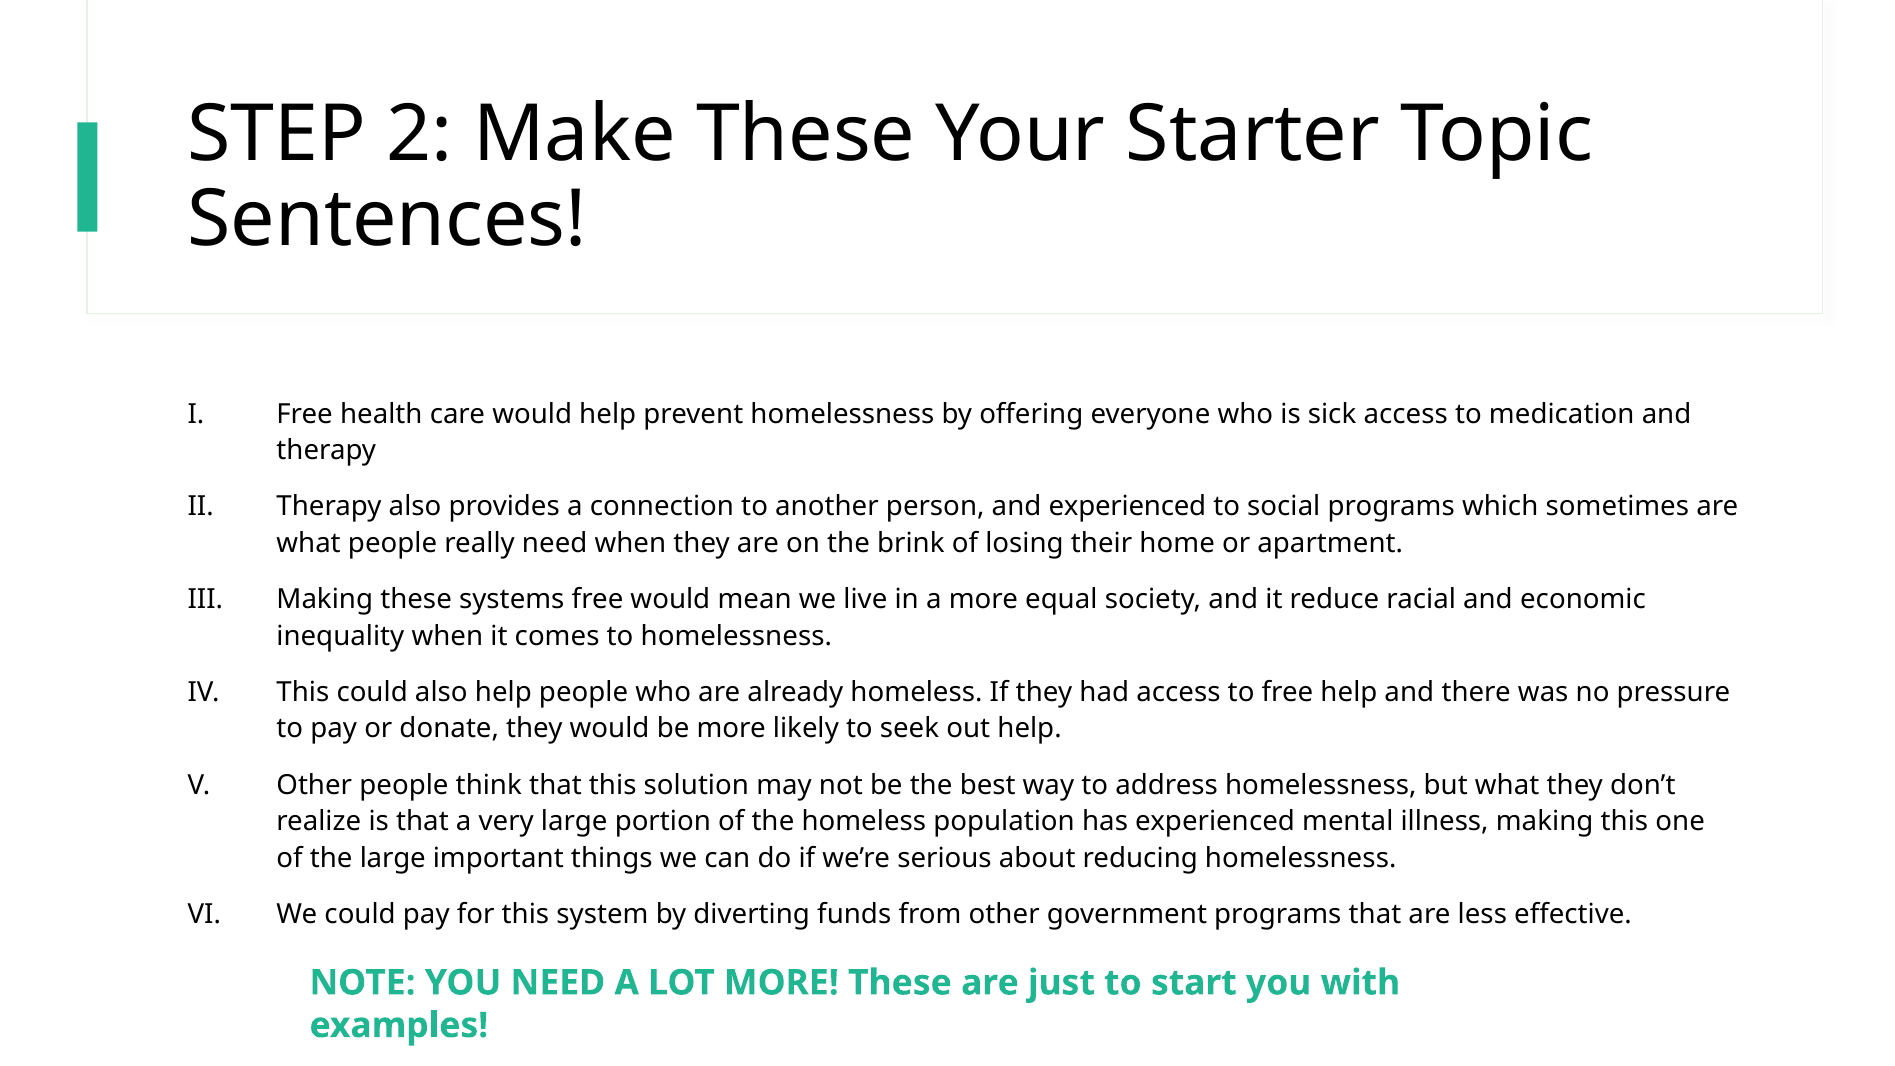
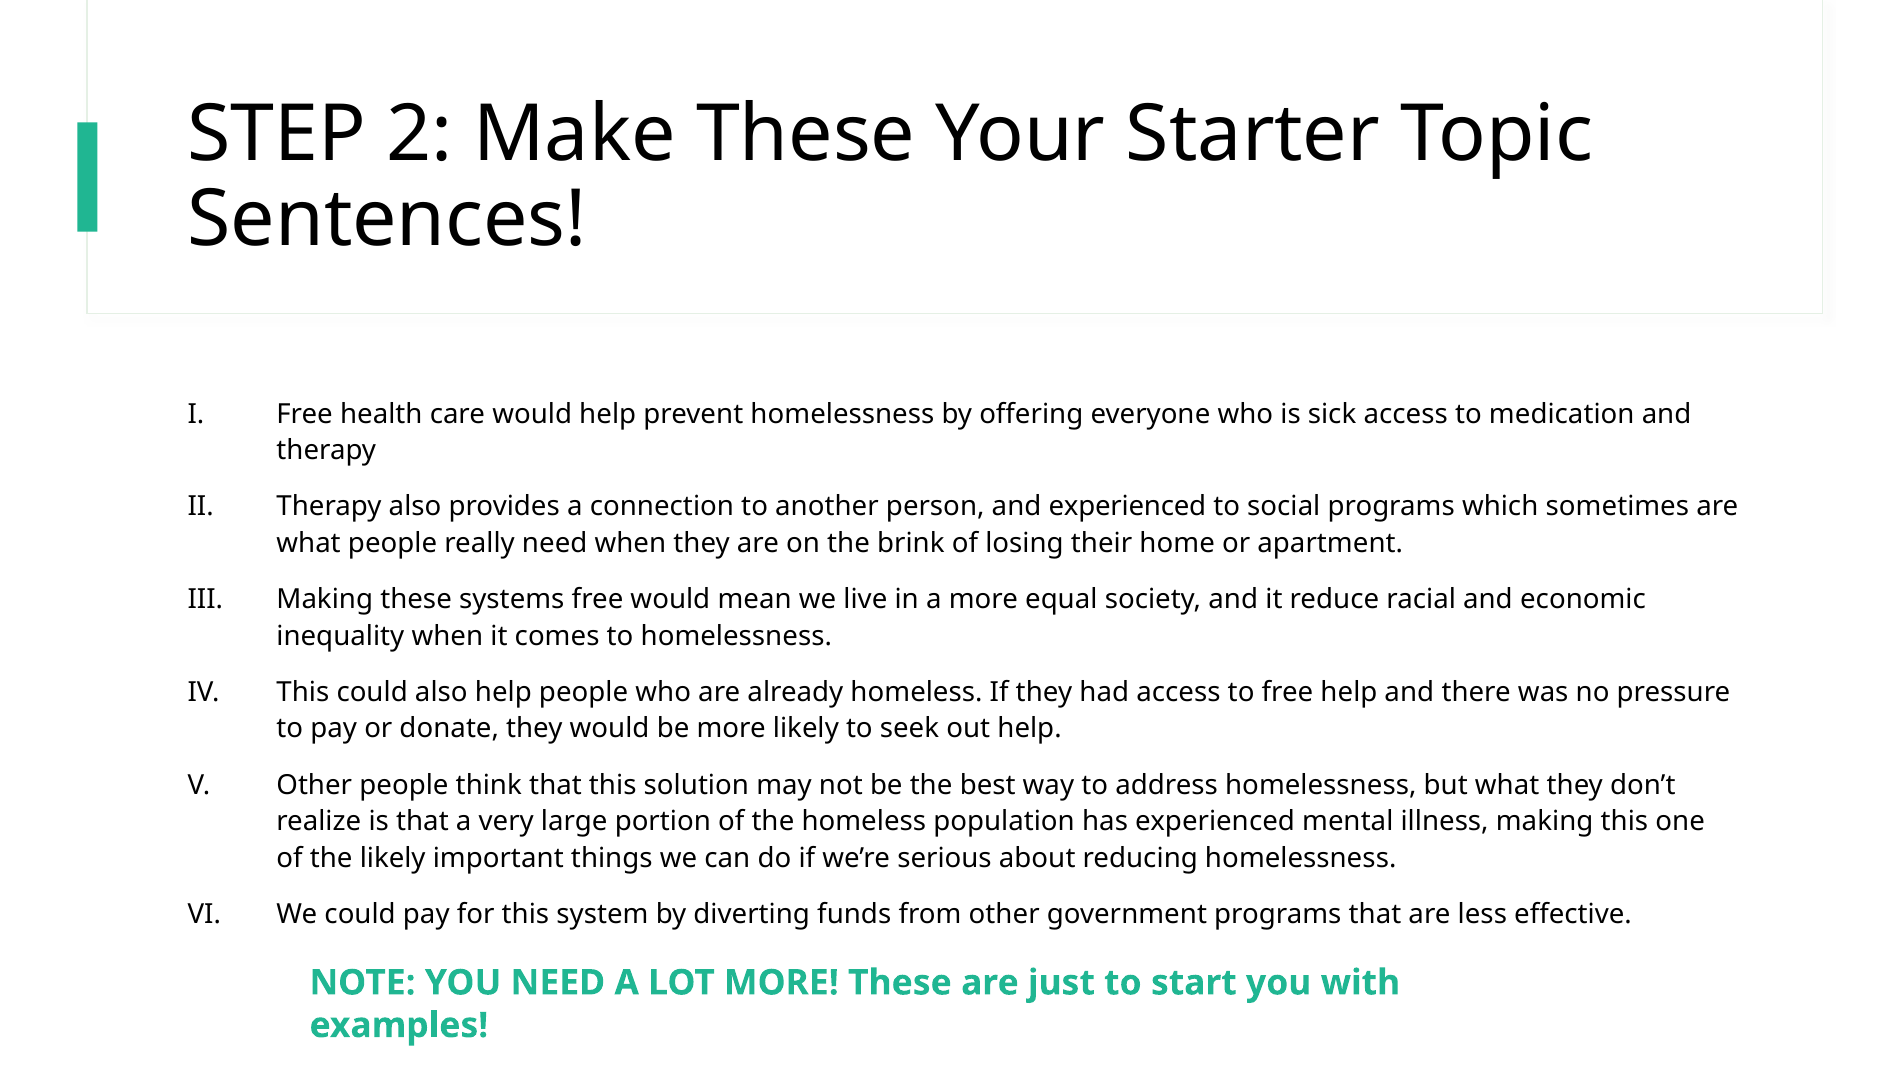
the large: large -> likely
